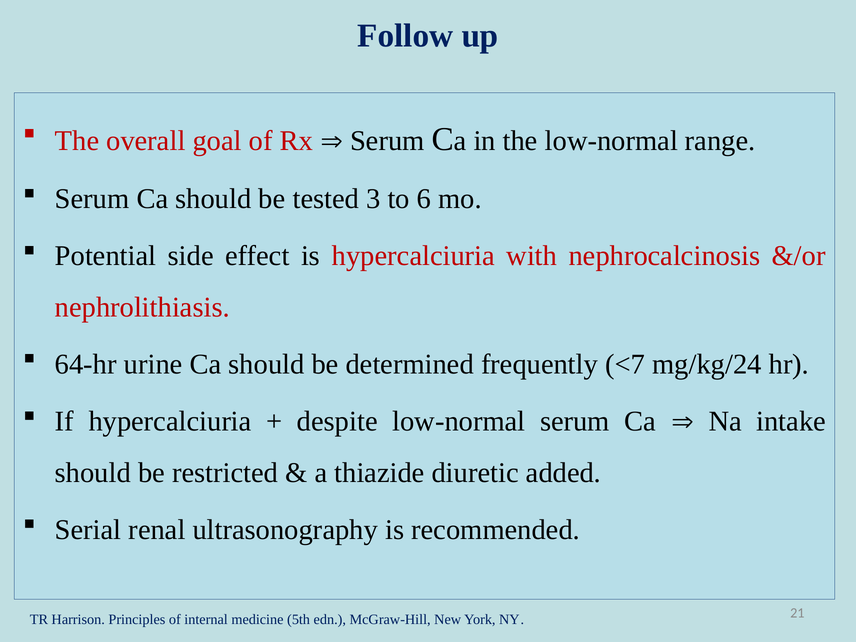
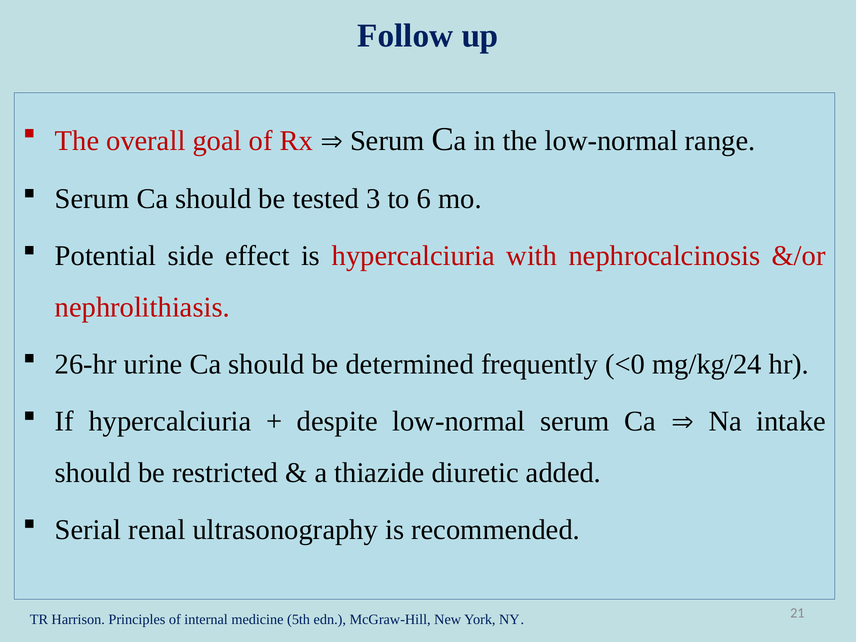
64-hr: 64-hr -> 26-hr
<7: <7 -> <0
